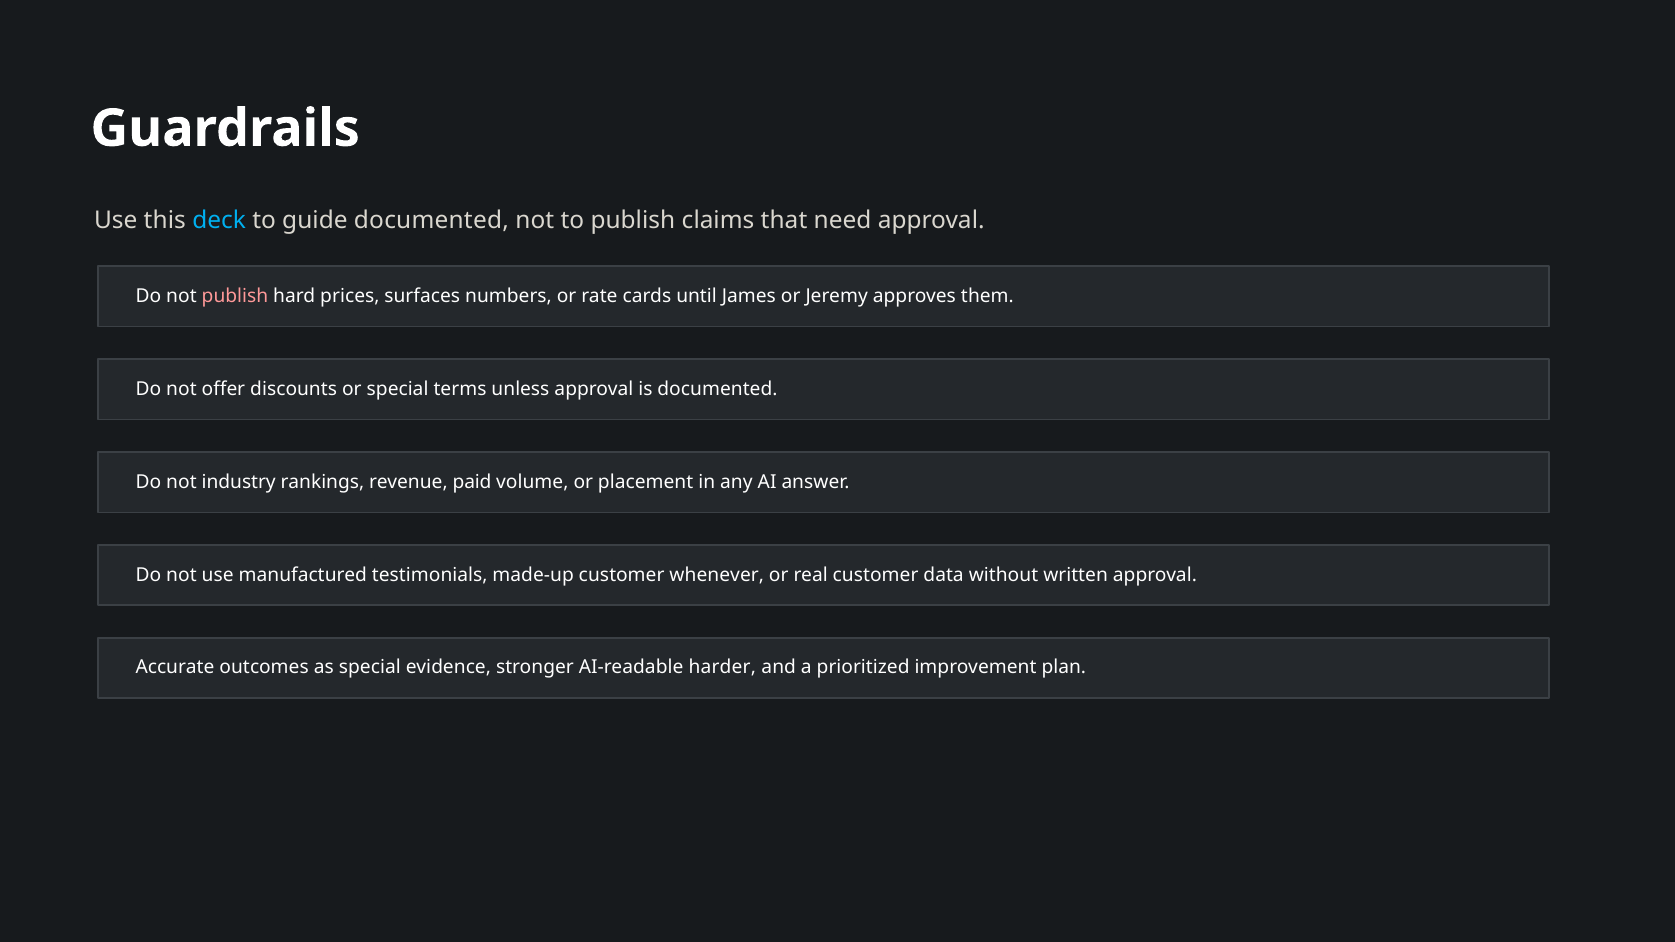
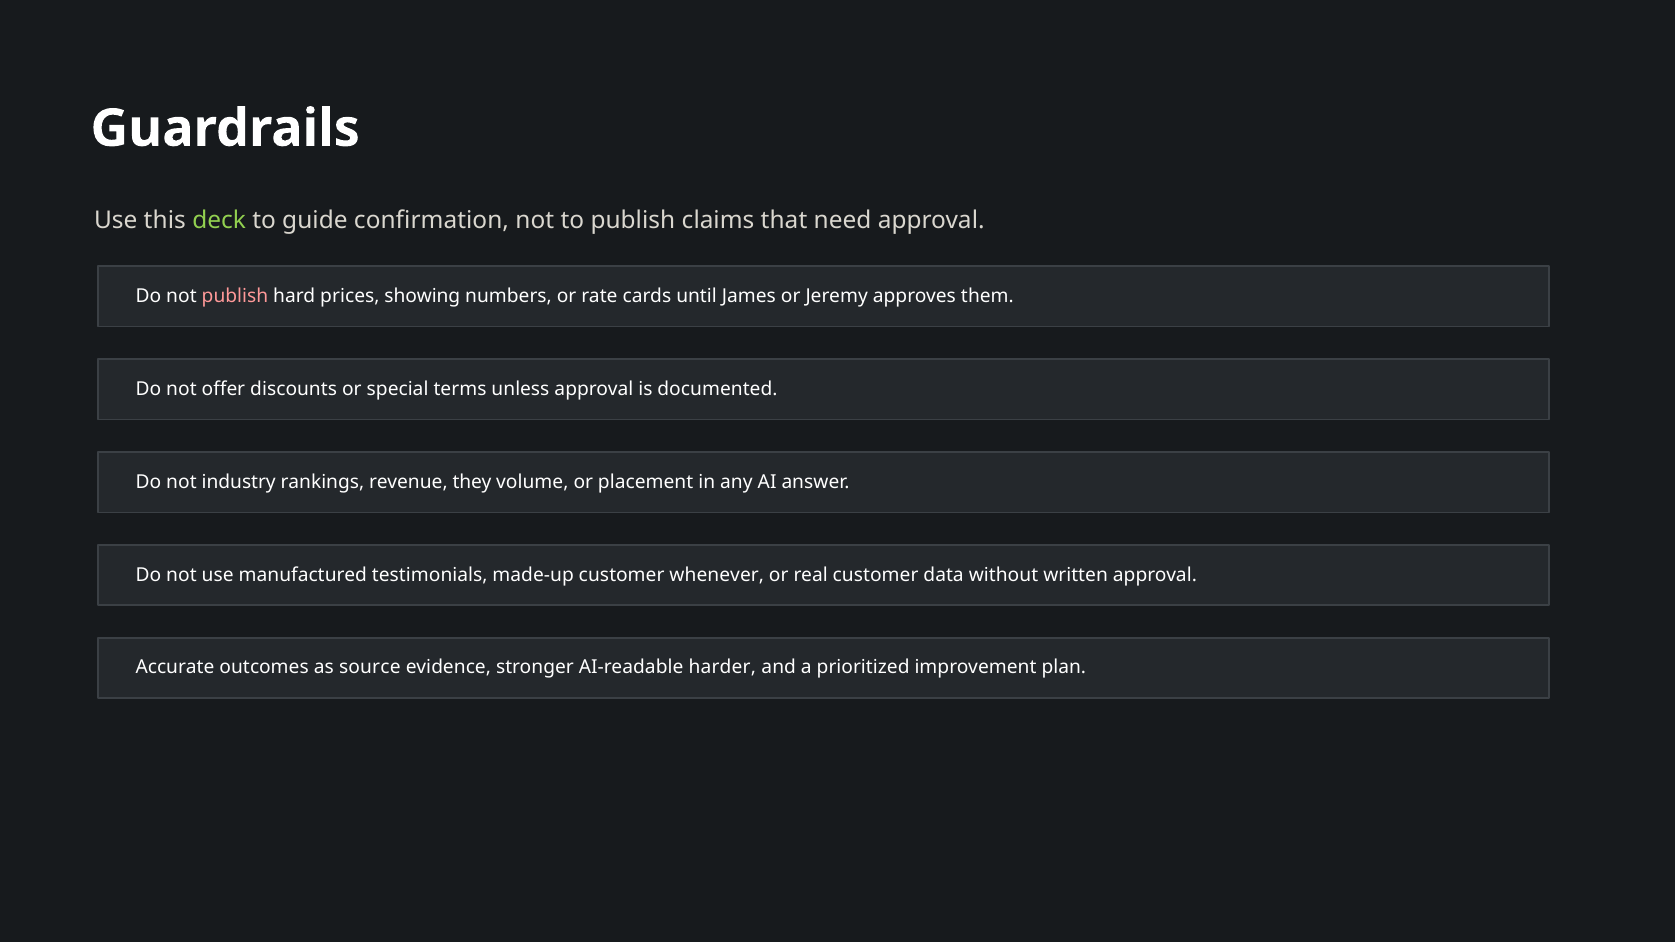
deck colour: light blue -> light green
guide documented: documented -> confirmation
surfaces: surfaces -> showing
paid: paid -> they
as special: special -> source
